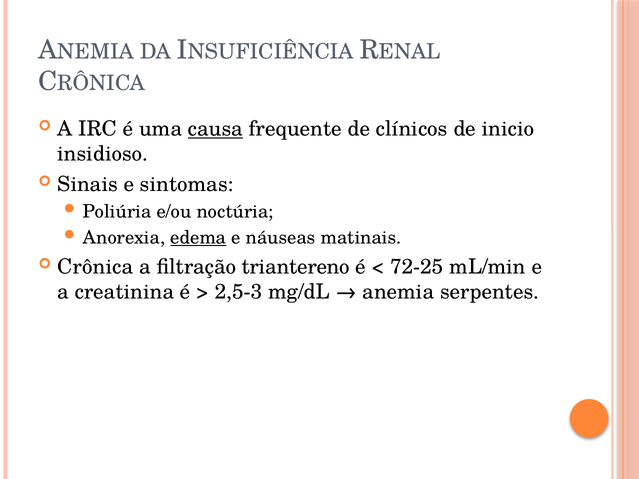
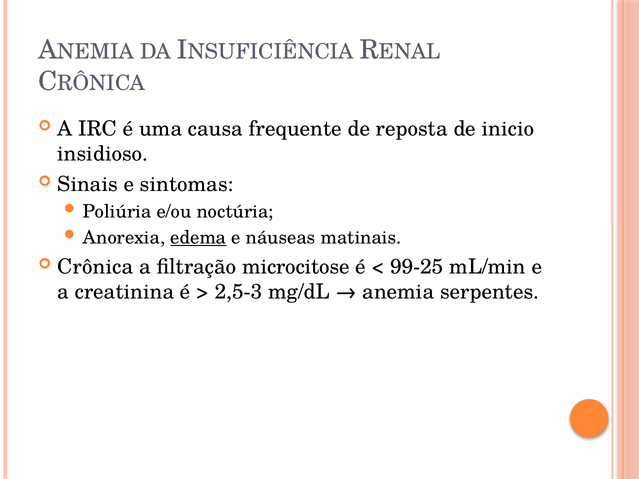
causa underline: present -> none
clínicos: clínicos -> reposta
triantereno: triantereno -> microcitose
72-25: 72-25 -> 99-25
